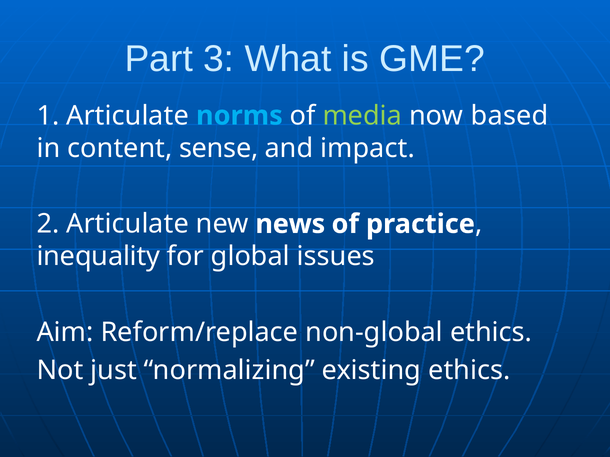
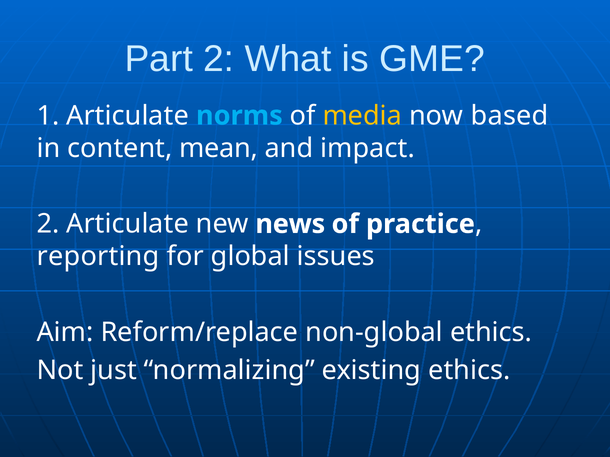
Part 3: 3 -> 2
media colour: light green -> yellow
sense: sense -> mean
inequality: inequality -> reporting
